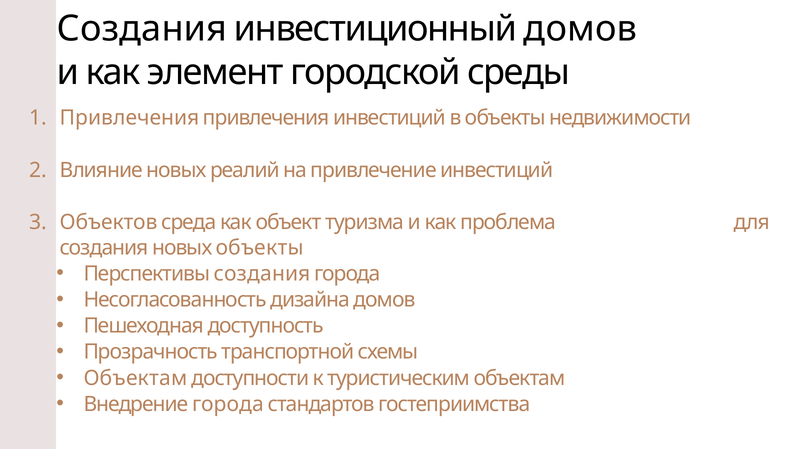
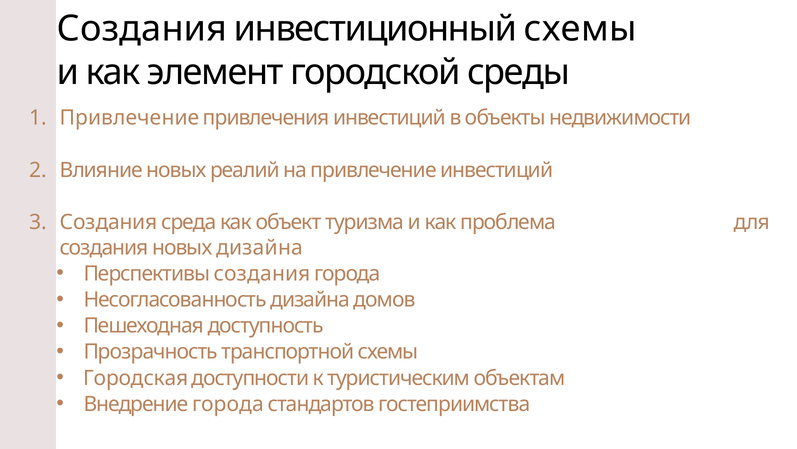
инвестиционный домов: домов -> схемы
Привлечения at (130, 118): Привлечения -> Привлечение
Объектов at (109, 222): Объектов -> Создания
новых объекты: объекты -> дизайна
Объектам at (136, 378): Объектам -> Городская
